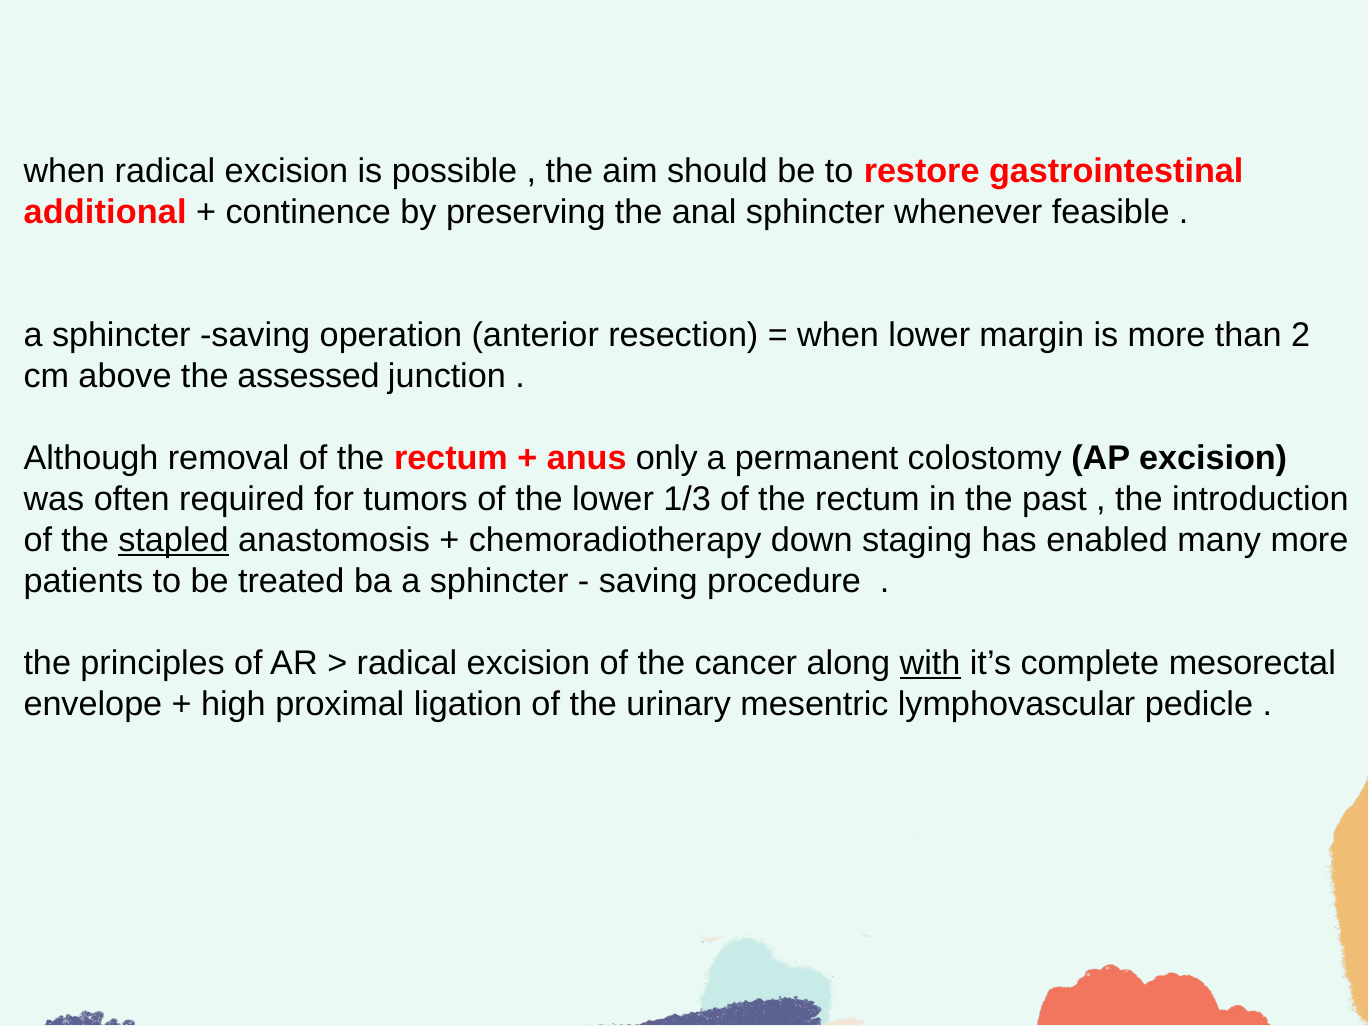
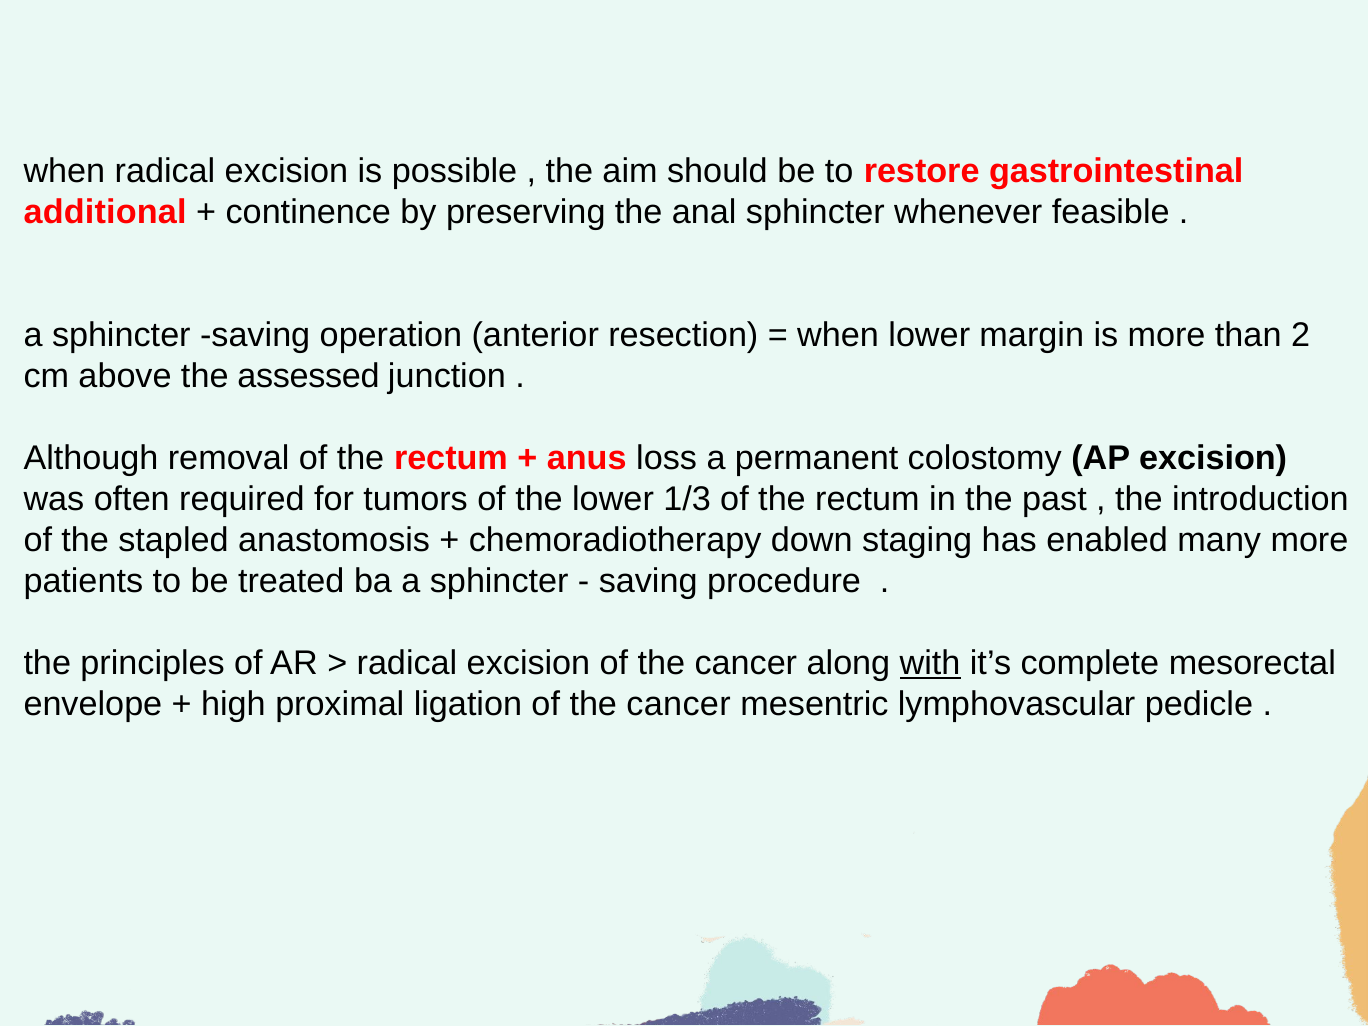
only: only -> loss
stapled underline: present -> none
ligation of the urinary: urinary -> cancer
